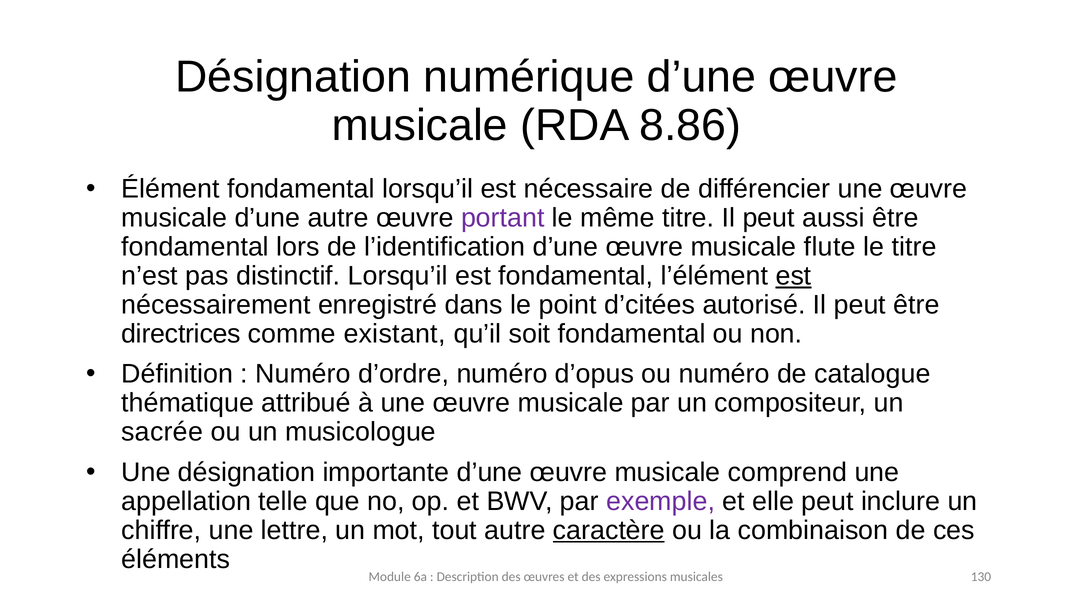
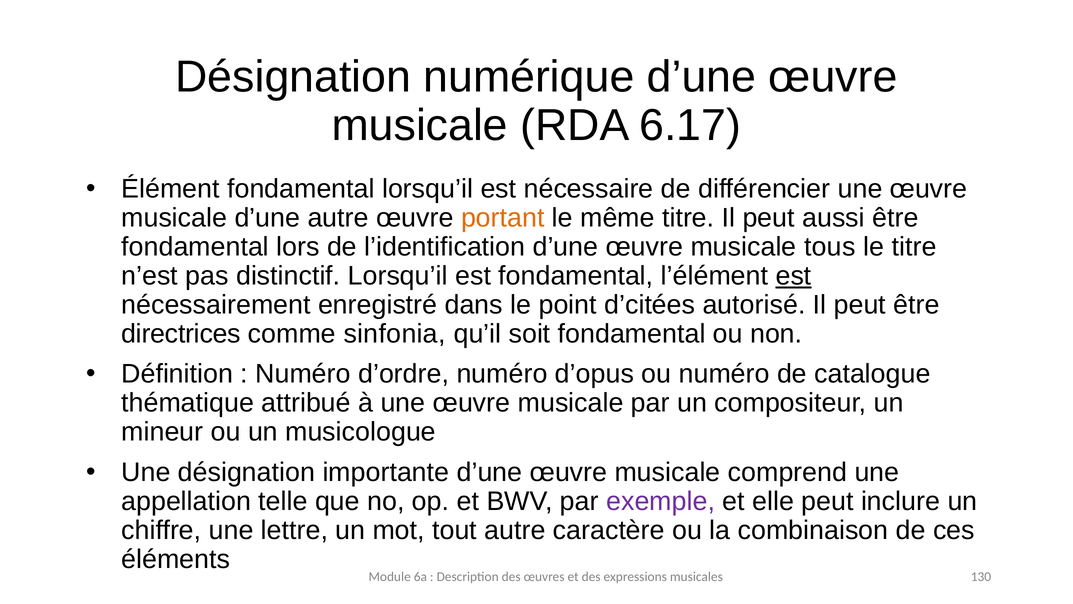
8.86: 8.86 -> 6.17
portant colour: purple -> orange
flute: flute -> tous
existant: existant -> sinfonia
sacrée: sacrée -> mineur
caractère underline: present -> none
